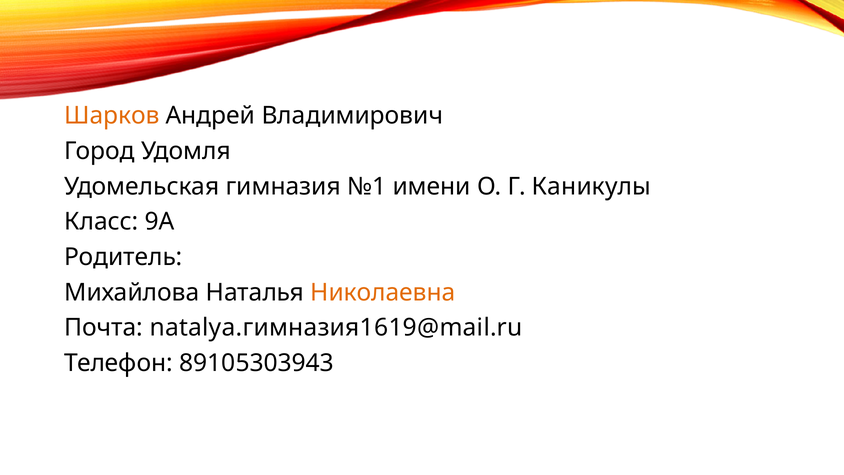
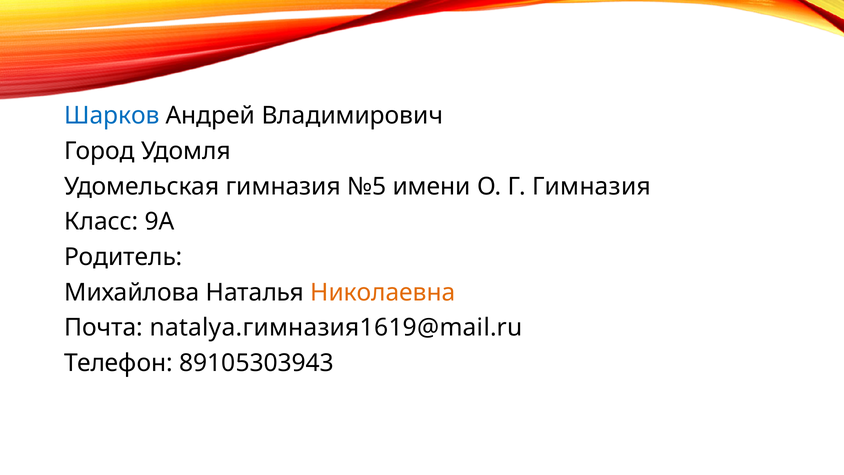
Шарков colour: orange -> blue
№1: №1 -> №5
Г Каникулы: Каникулы -> Гимназия
